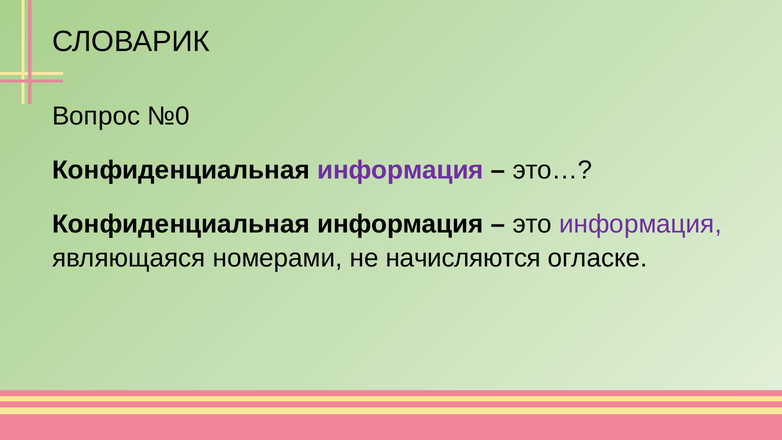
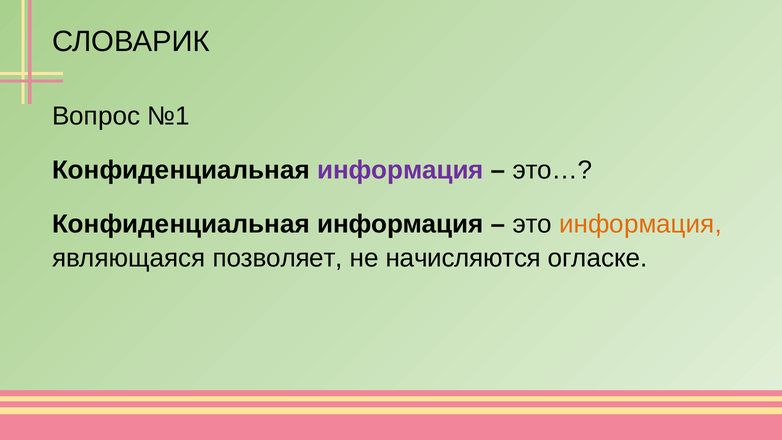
№0: №0 -> №1
информация at (640, 224) colour: purple -> orange
номерами: номерами -> позволяет
